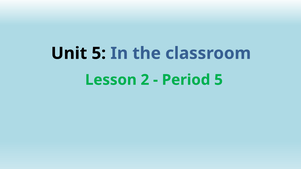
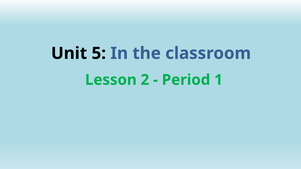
Period 5: 5 -> 1
